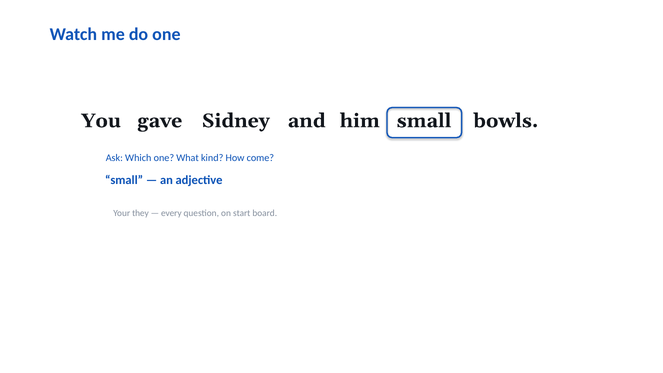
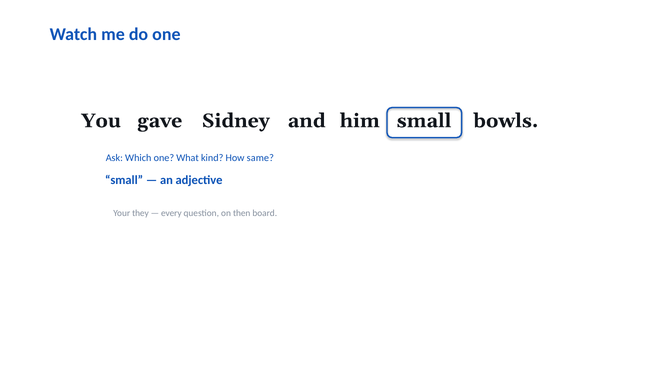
come: come -> same
start: start -> then
